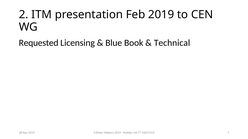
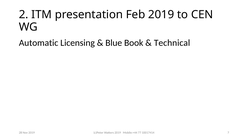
Requested: Requested -> Automatic
